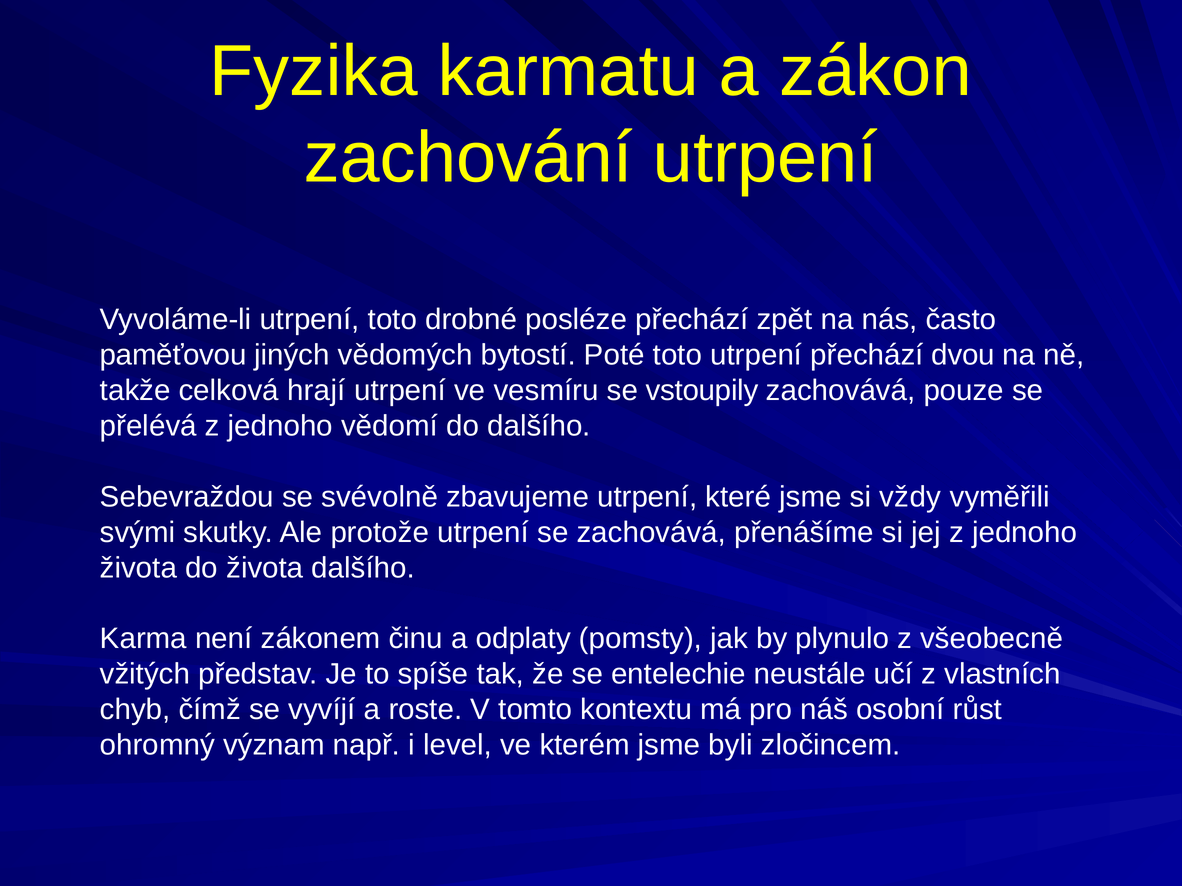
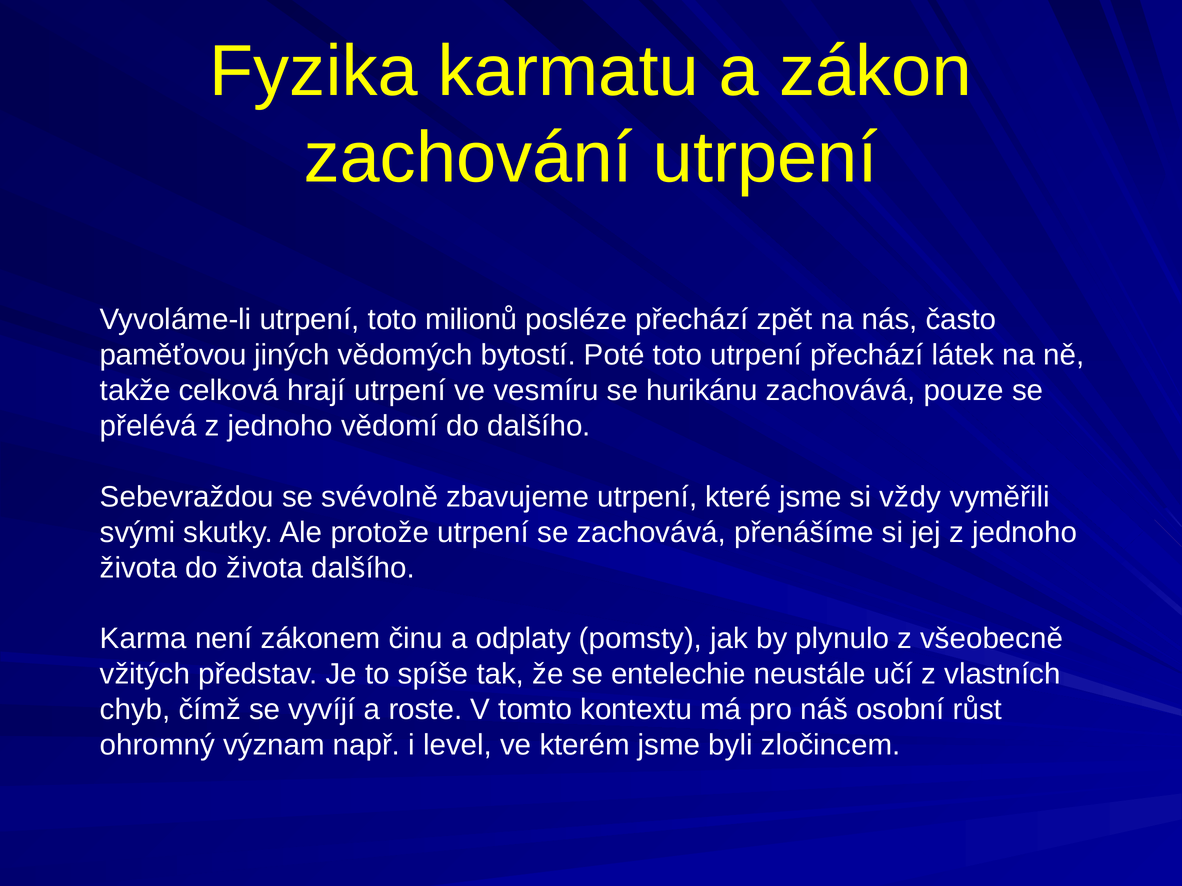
drobné: drobné -> milionů
dvou: dvou -> látek
vstoupily: vstoupily -> hurikánu
